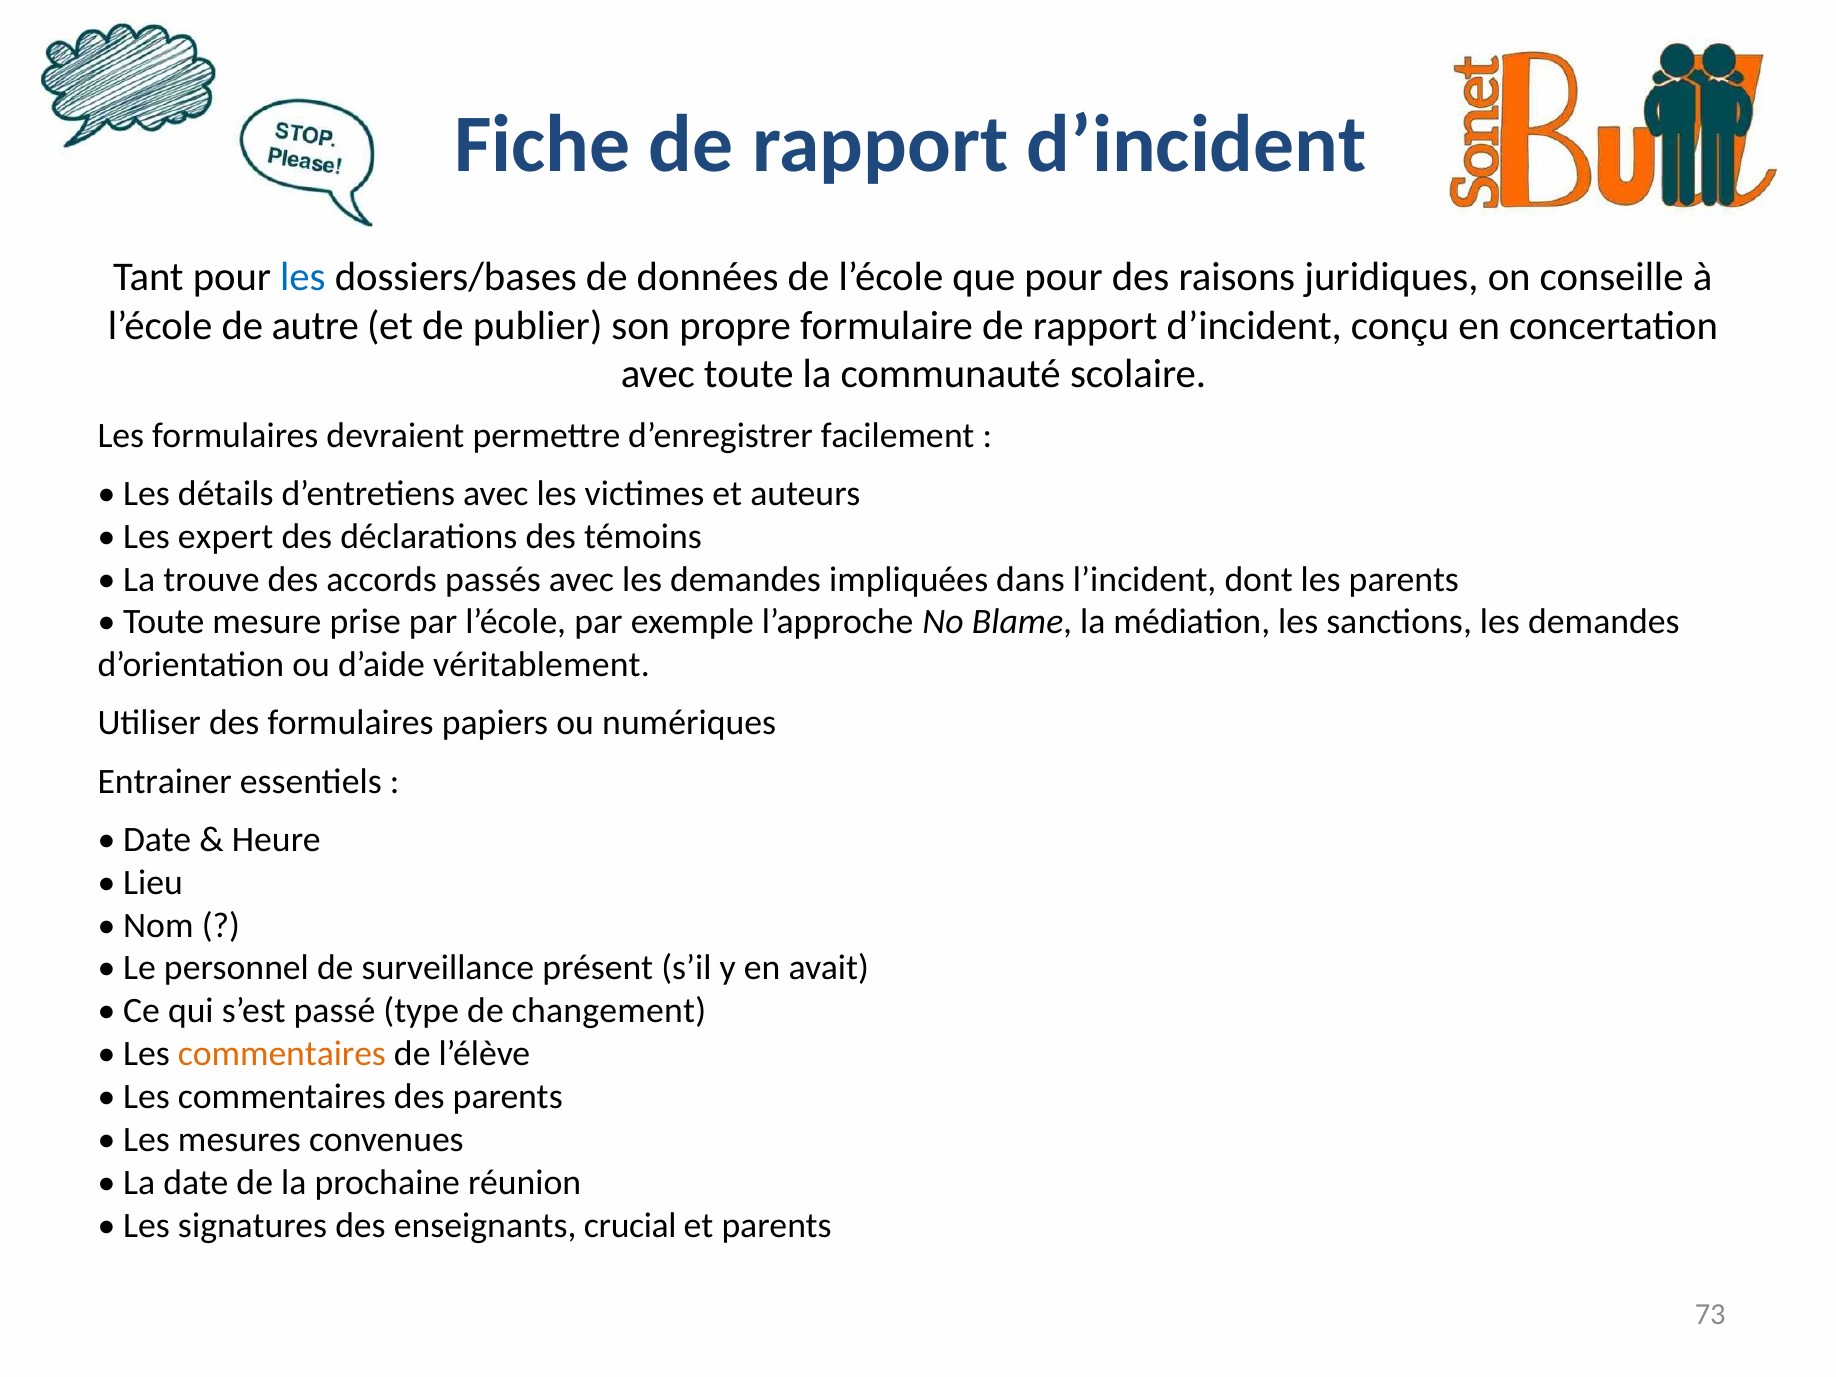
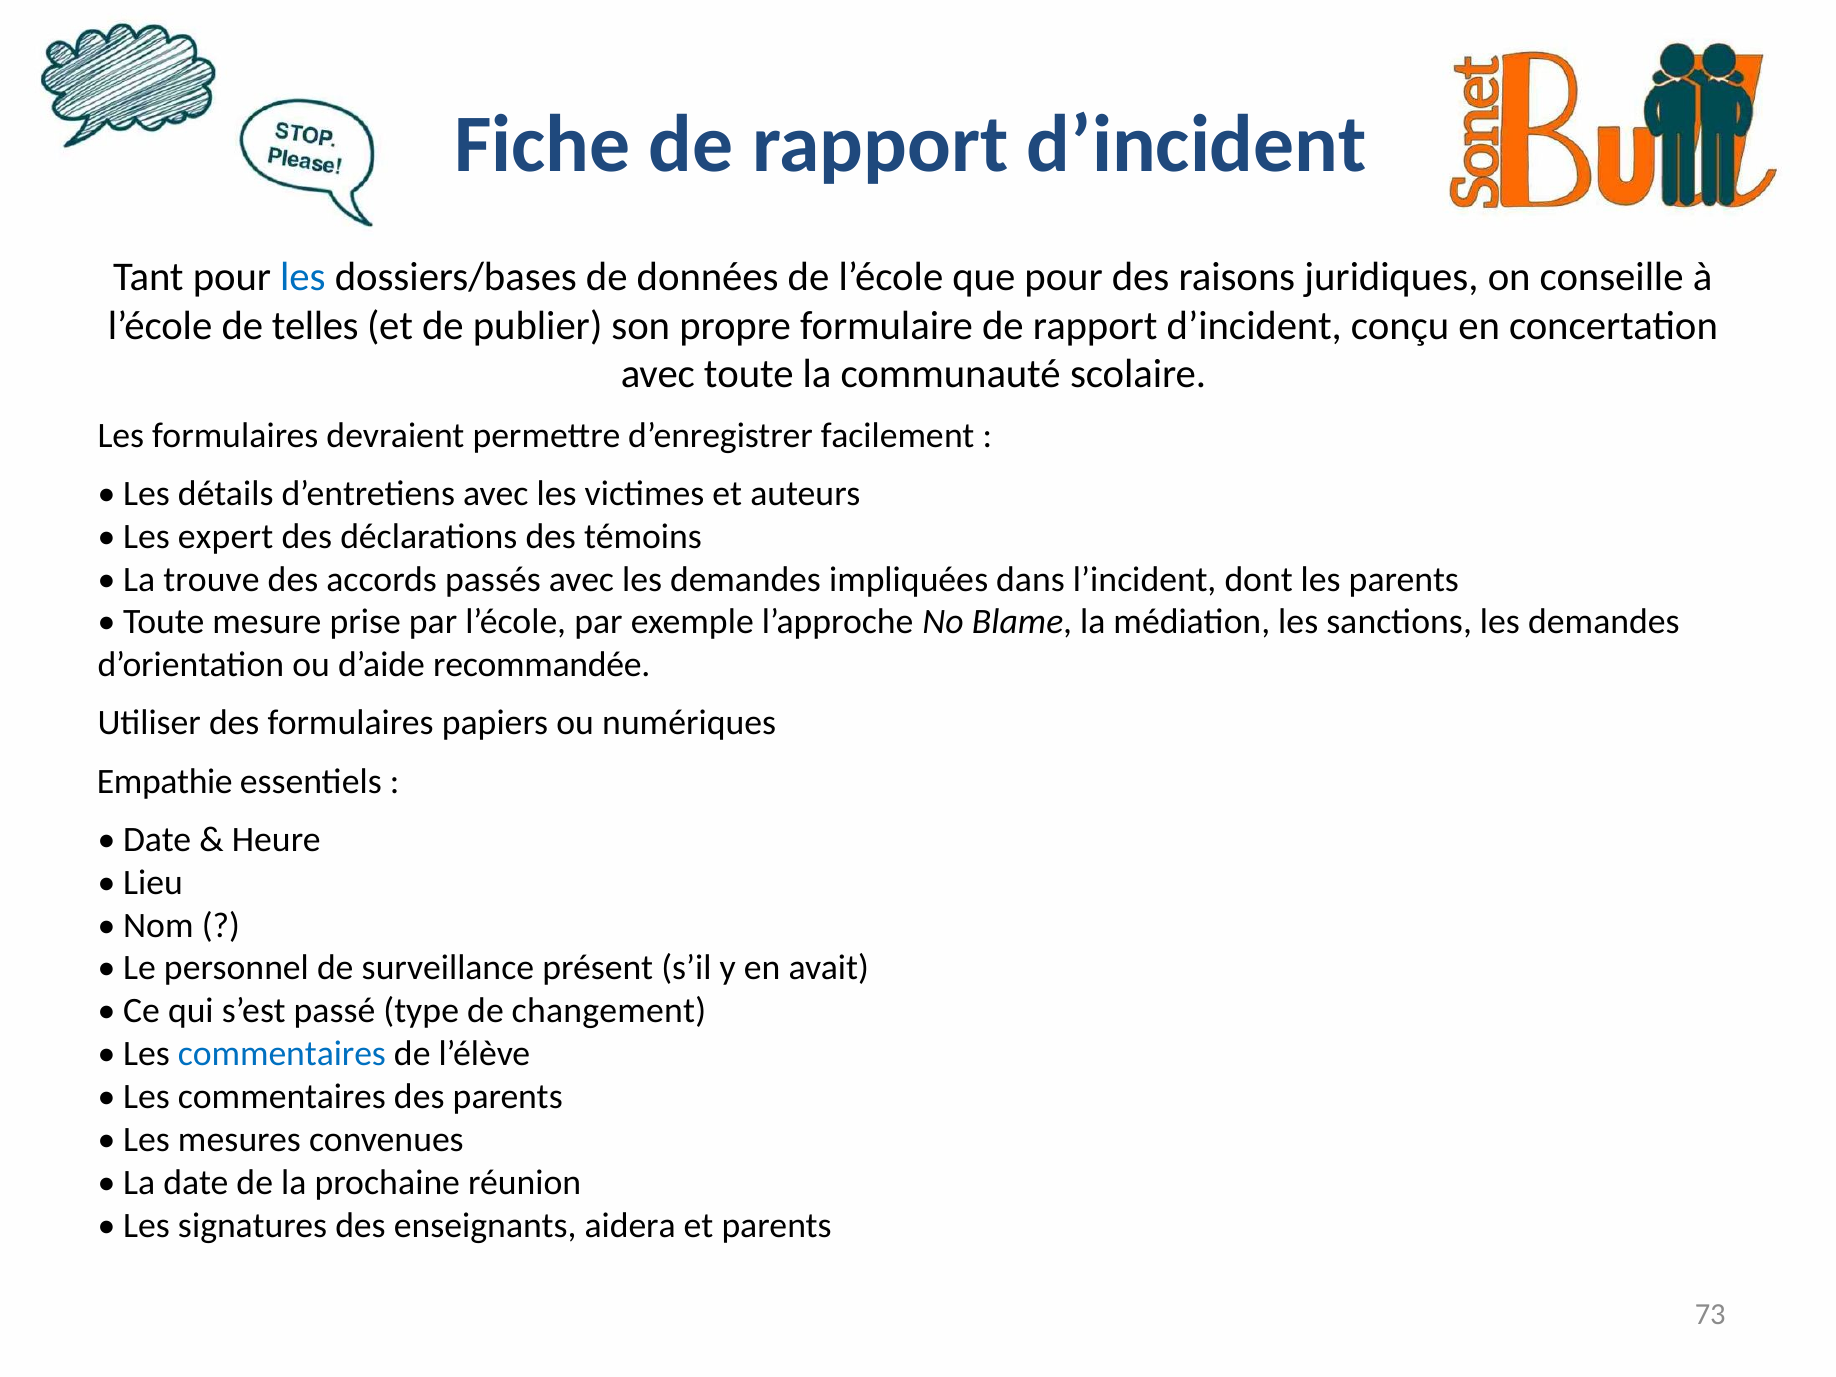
autre: autre -> telles
véritablement: véritablement -> recommandée
Entrainer: Entrainer -> Empathie
commentaires at (282, 1054) colour: orange -> blue
crucial: crucial -> aidera
